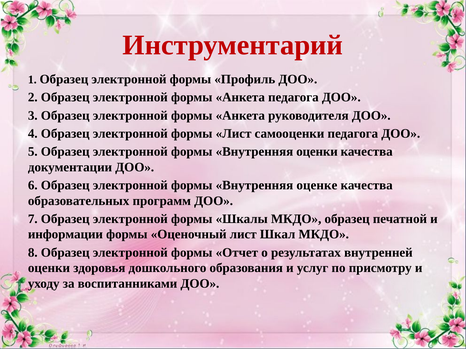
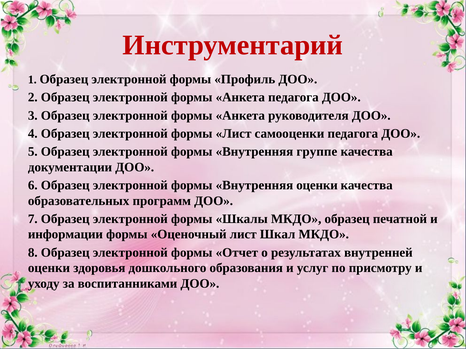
Внутренняя оценки: оценки -> группе
Внутренняя оценке: оценке -> оценки
